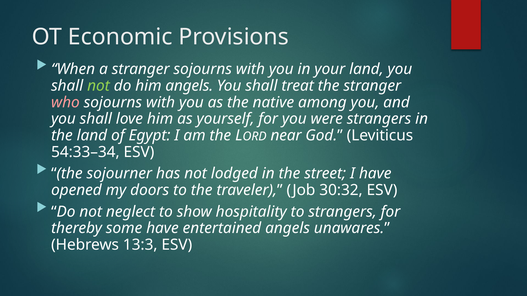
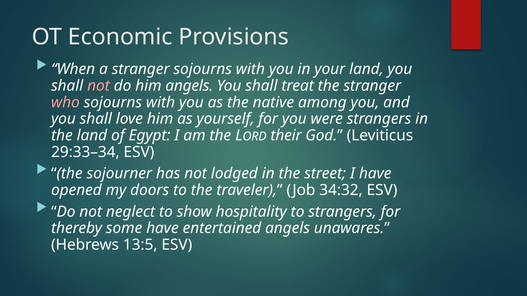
not at (98, 86) colour: light green -> pink
near: near -> their
54:33–34: 54:33–34 -> 29:33–34
30:32: 30:32 -> 34:32
13:3: 13:3 -> 13:5
